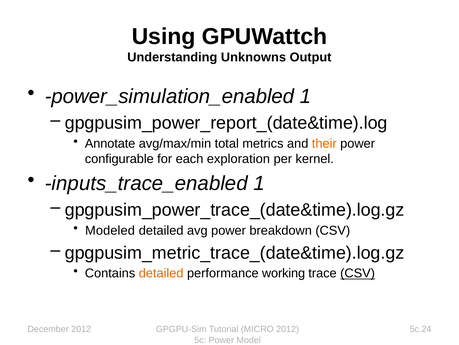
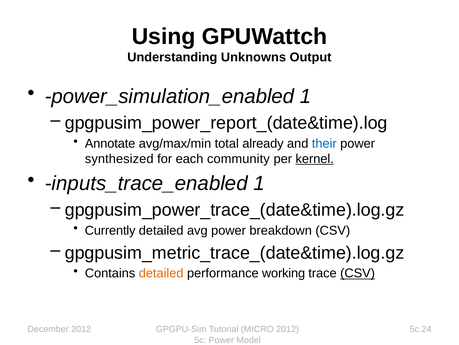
metrics: metrics -> already
their colour: orange -> blue
configurable: configurable -> synthesized
exploration: exploration -> community
kernel underline: none -> present
Modeled: Modeled -> Currently
